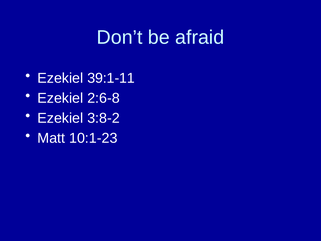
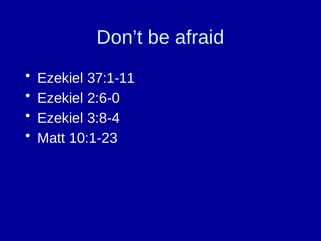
39:1-11: 39:1-11 -> 37:1-11
2:6-8: 2:6-8 -> 2:6-0
3:8-2: 3:8-2 -> 3:8-4
